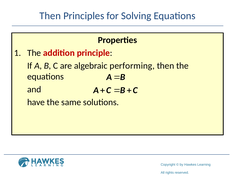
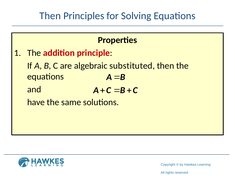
performing: performing -> substituted
